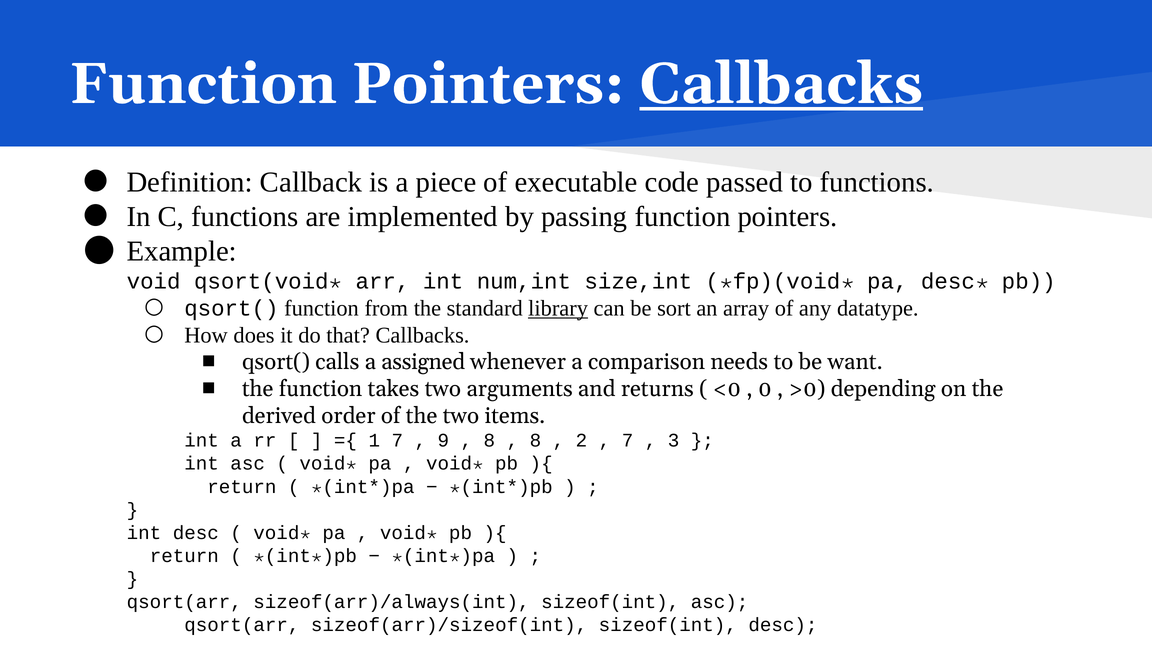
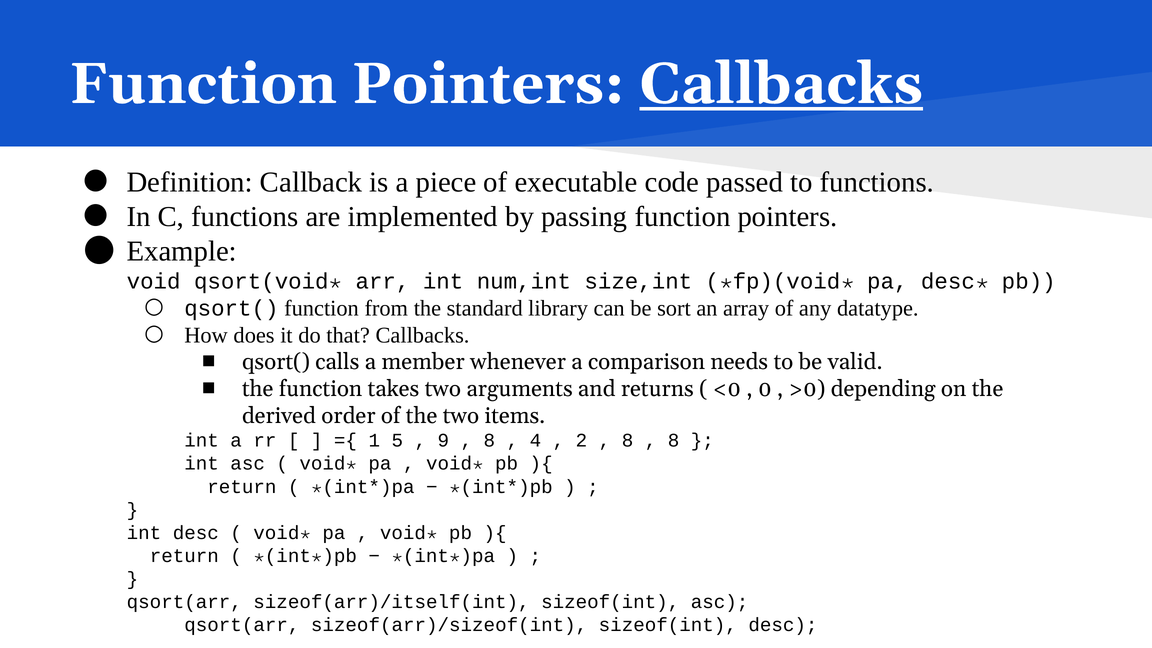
library underline: present -> none
assigned: assigned -> member
want: want -> valid
1 7: 7 -> 5
8 at (535, 441): 8 -> 4
7 at (628, 441): 7 -> 8
3 at (674, 441): 3 -> 8
sizeof(arr)/always(int: sizeof(arr)/always(int -> sizeof(arr)/itself(int
